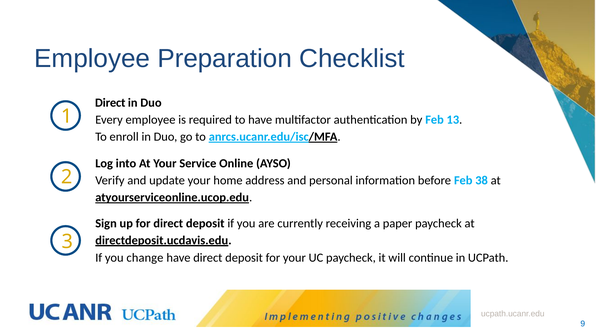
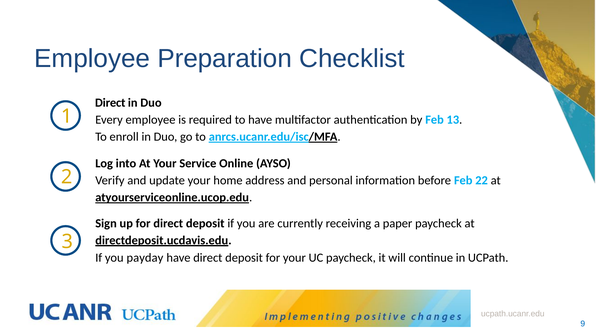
38: 38 -> 22
change: change -> payday
